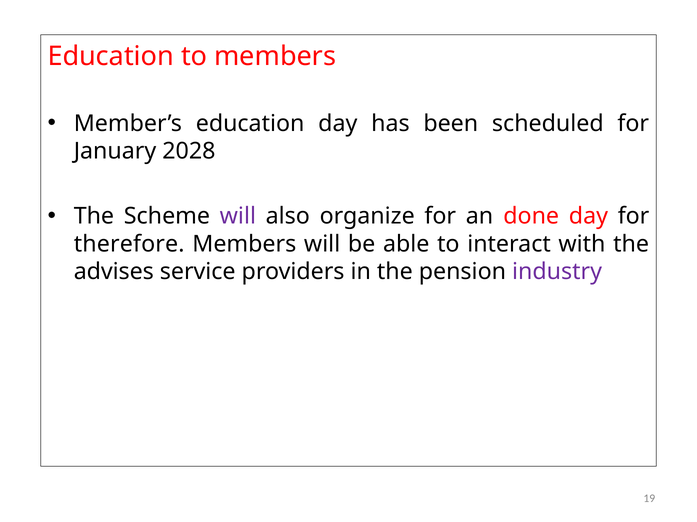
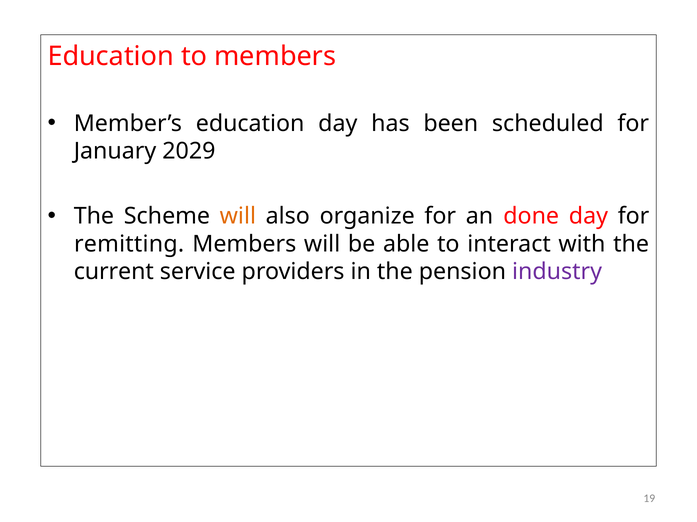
2028: 2028 -> 2029
will at (238, 216) colour: purple -> orange
therefore: therefore -> remitting
advises: advises -> current
